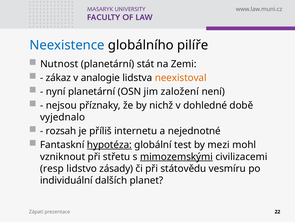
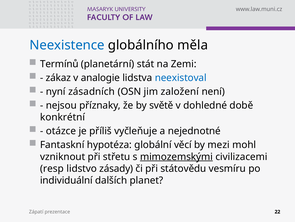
pilíře: pilíře -> měla
Nutnost: Nutnost -> Termínů
neexistoval colour: orange -> blue
nyní planetární: planetární -> zásadních
nichž: nichž -> světě
vyjednalo: vyjednalo -> konkrétní
rozsah: rozsah -> otázce
internetu: internetu -> vyčleňuje
hypotéza underline: present -> none
test: test -> věcí
